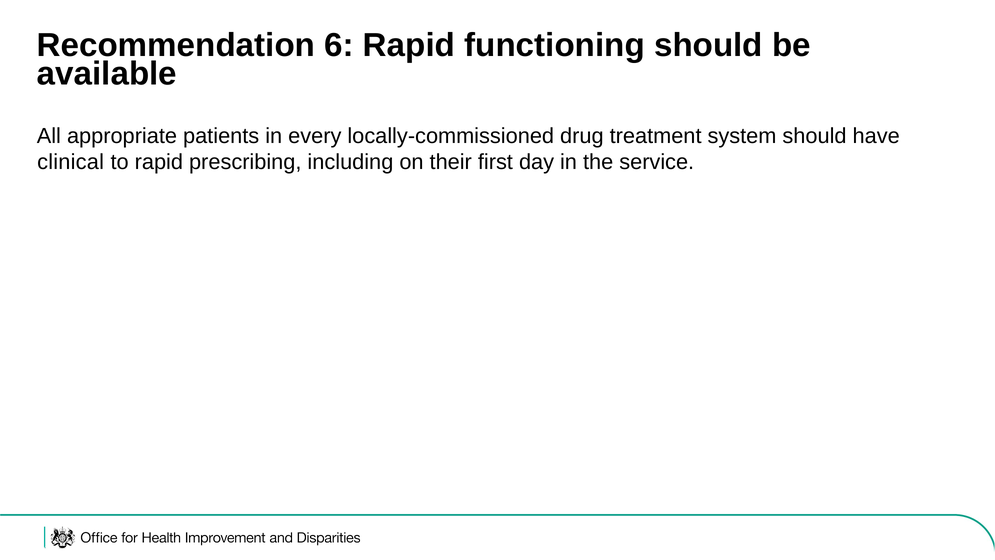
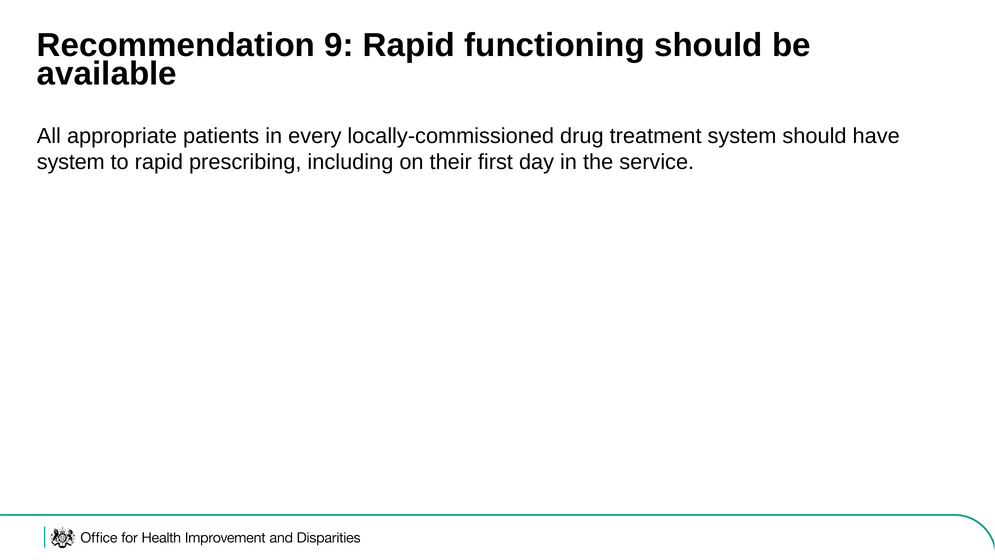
6: 6 -> 9
clinical at (71, 162): clinical -> system
